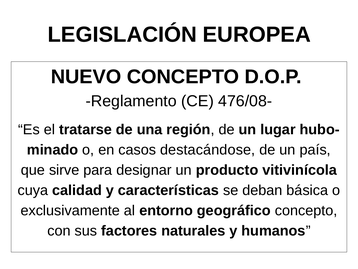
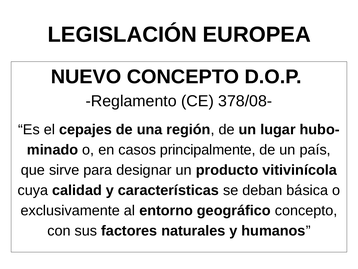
476/08-: 476/08- -> 378/08-
tratarse: tratarse -> cepajes
destacándose: destacándose -> principalmente
